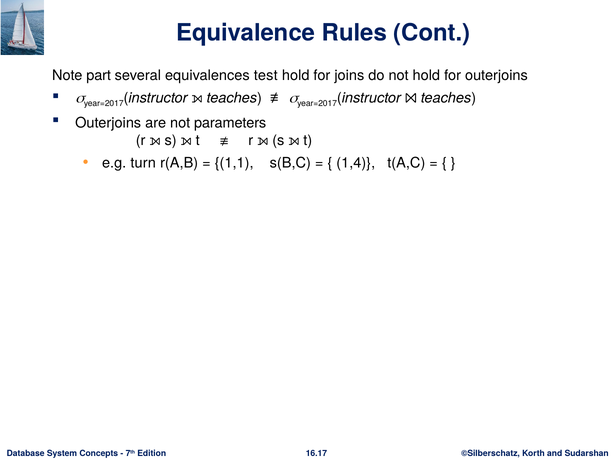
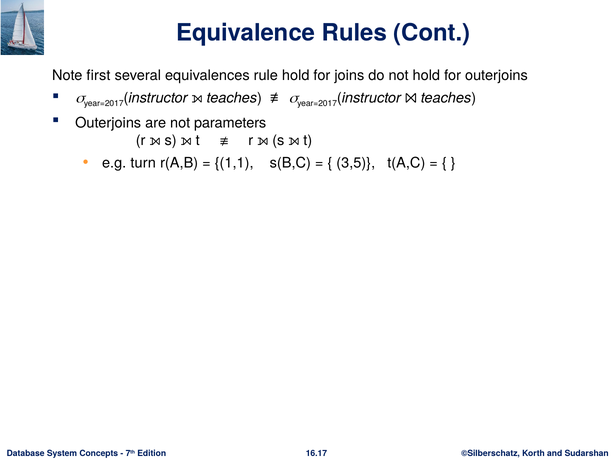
part: part -> first
test: test -> rule
1,4: 1,4 -> 3,5
